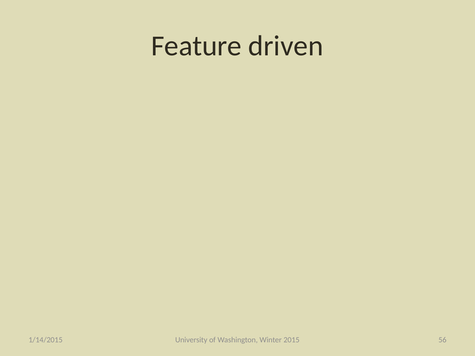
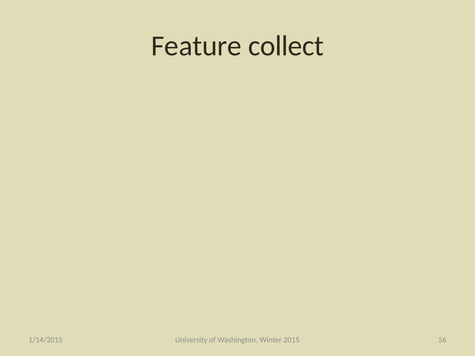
driven: driven -> collect
